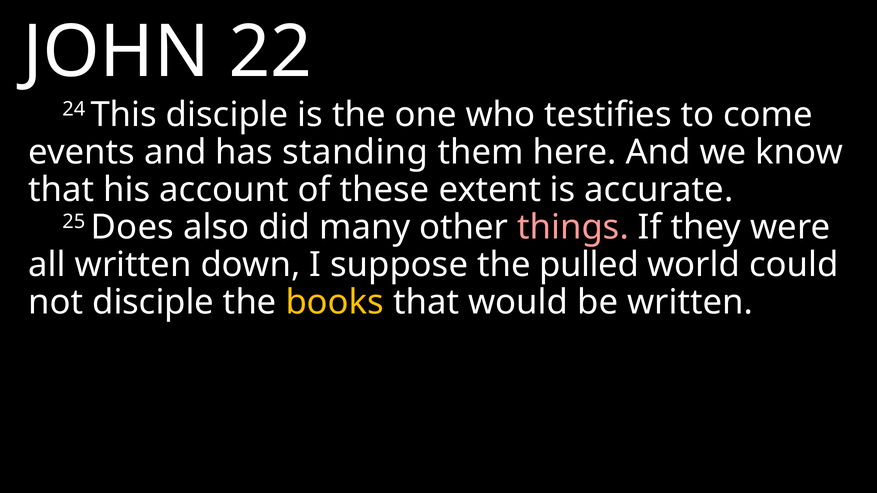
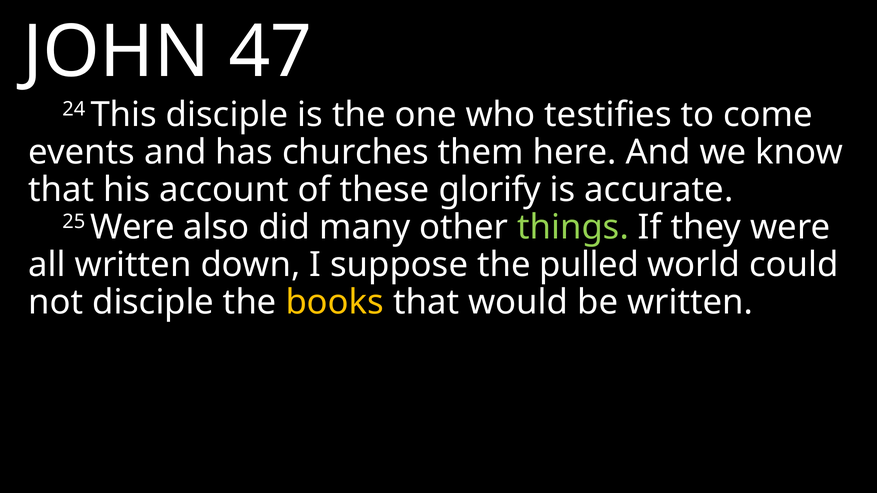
22: 22 -> 47
standing: standing -> churches
extent: extent -> glorify
25 Does: Does -> Were
things colour: pink -> light green
